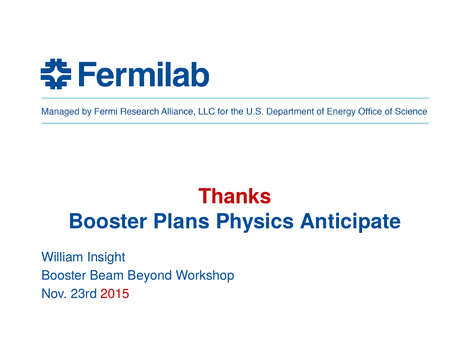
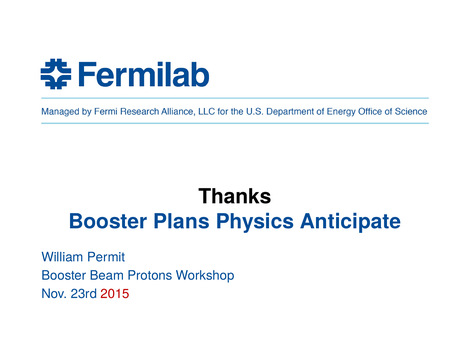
Thanks colour: red -> black
Insight: Insight -> Permit
Beyond: Beyond -> Protons
